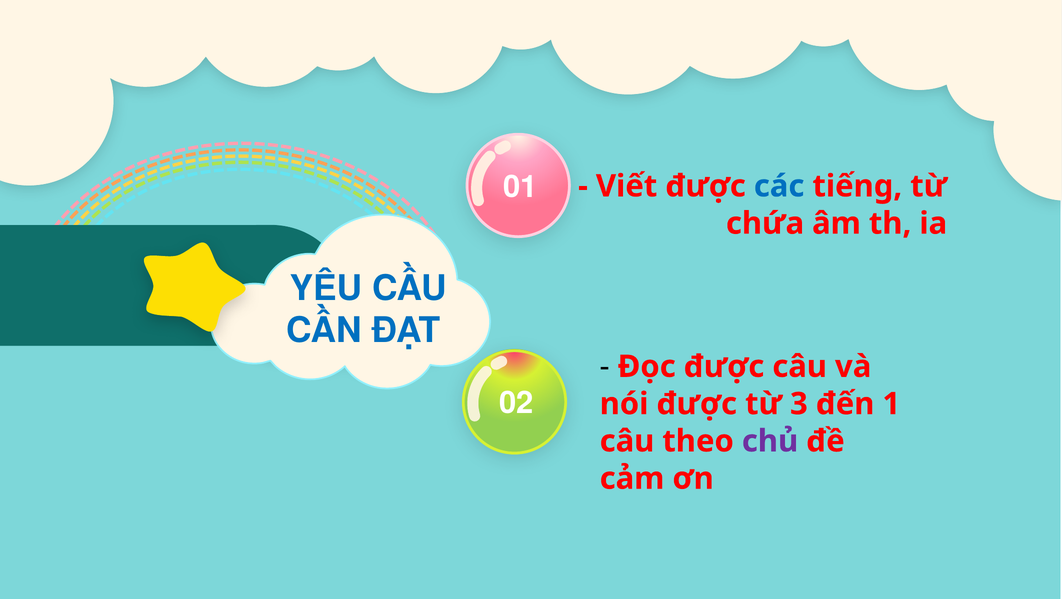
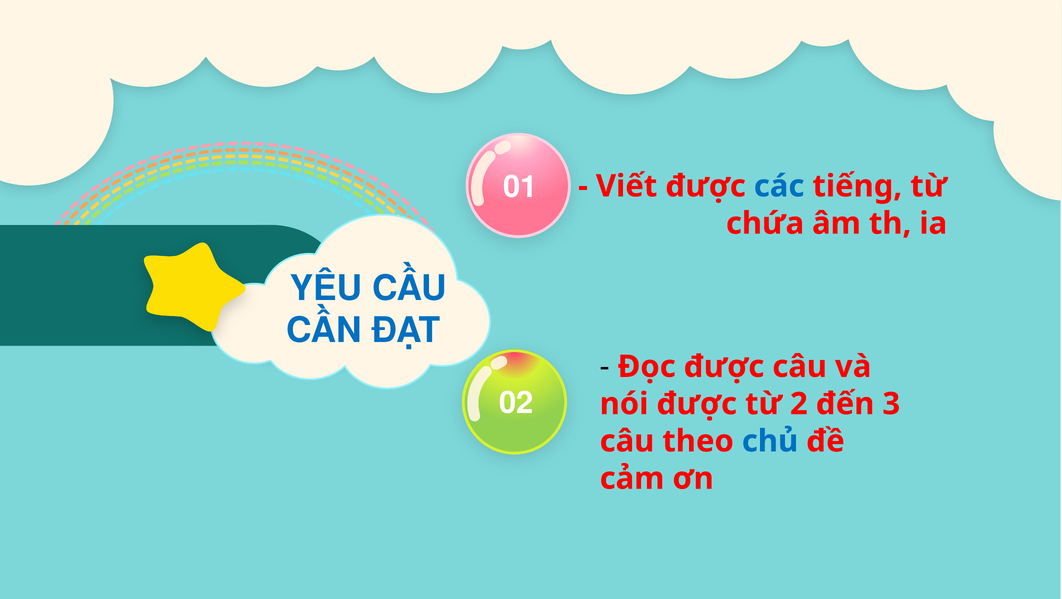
3: 3 -> 2
1: 1 -> 3
chủ colour: purple -> blue
